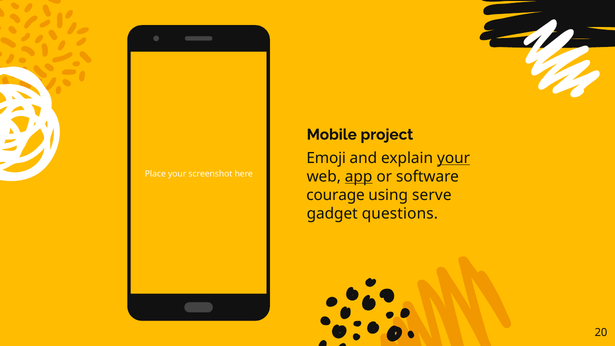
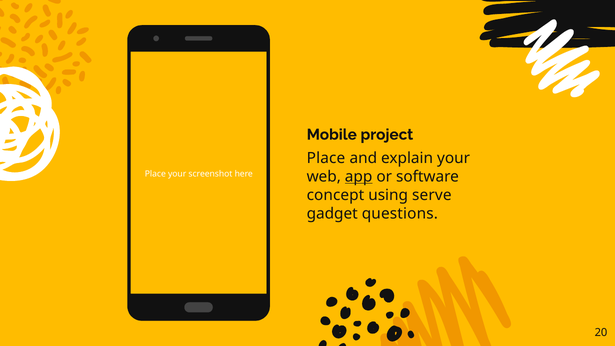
Emoji at (326, 158): Emoji -> Place
your at (454, 158) underline: present -> none
courage: courage -> concept
